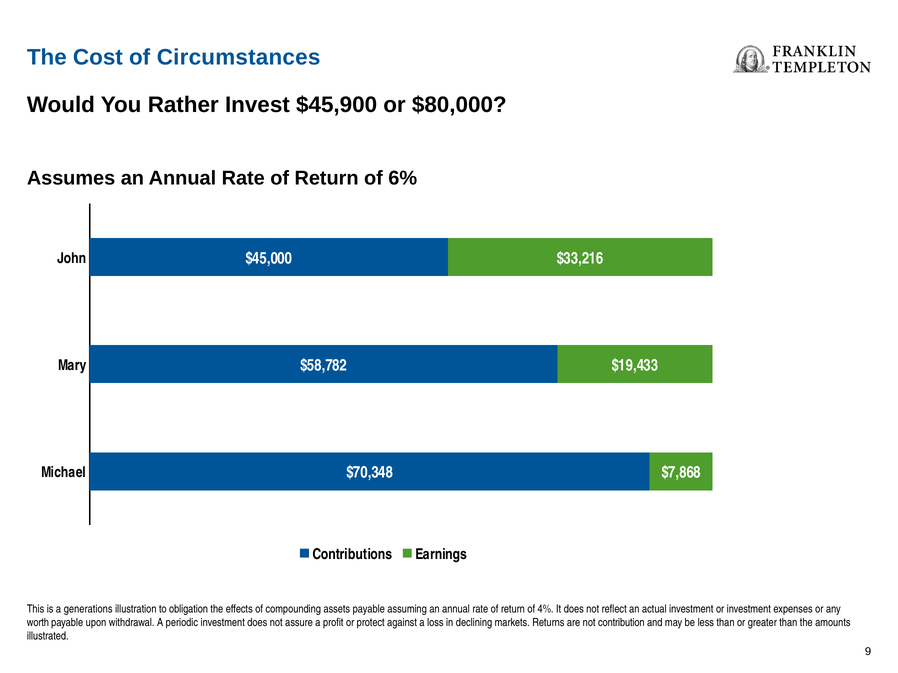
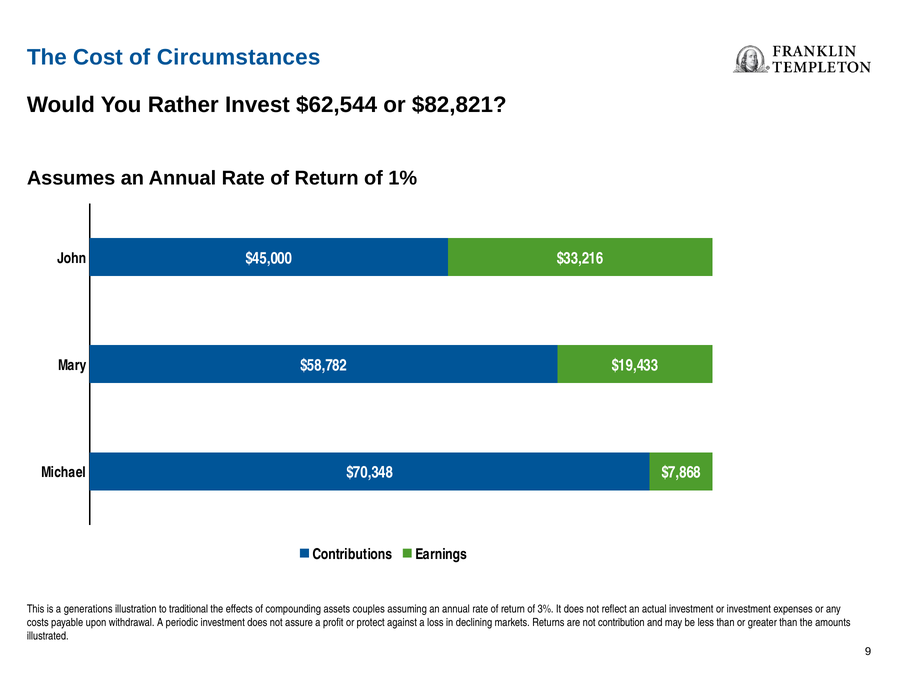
$45,900: $45,900 -> $62,544
$80,000: $80,000 -> $82,821
6%: 6% -> 1%
obligation: obligation -> traditional
assets payable: payable -> couples
4%: 4% -> 3%
worth: worth -> costs
